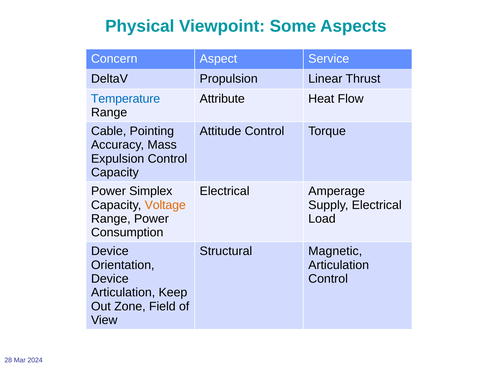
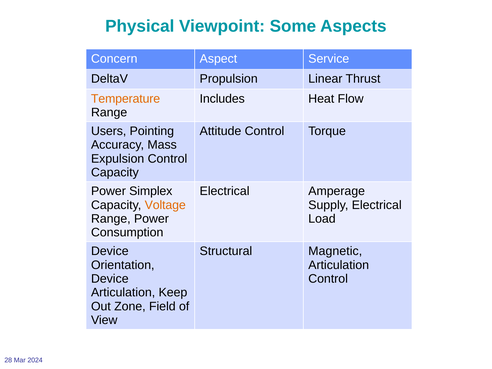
Temperature colour: blue -> orange
Attribute: Attribute -> Includes
Cable: Cable -> Users
